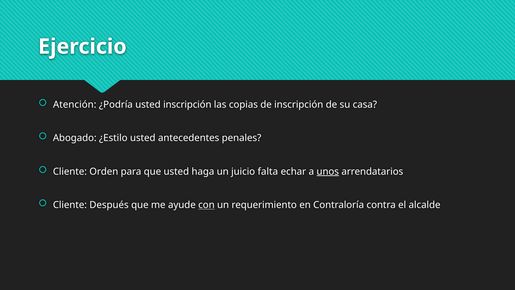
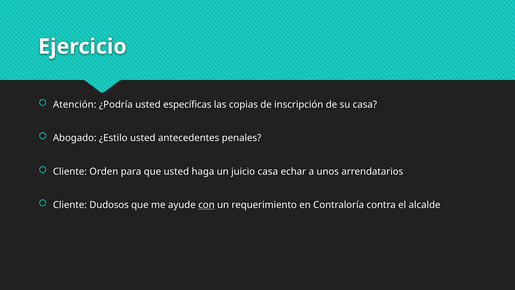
usted inscripción: inscripción -> específicas
juicio falta: falta -> casa
unos underline: present -> none
Después: Después -> Dudosos
